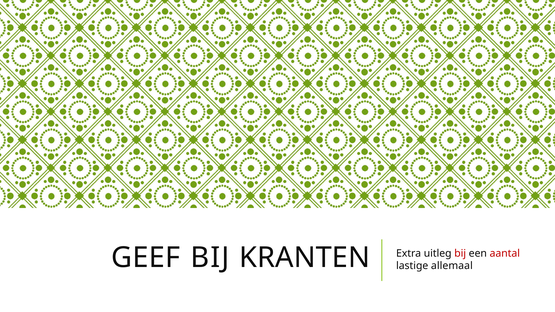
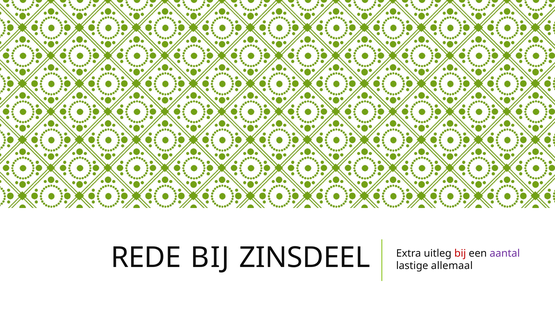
GEEF: GEEF -> REDE
KRANTEN: KRANTEN -> ZINSDEEL
aantal colour: red -> purple
